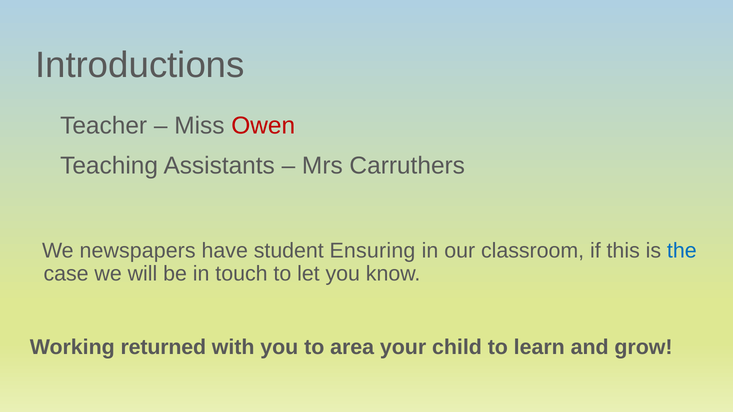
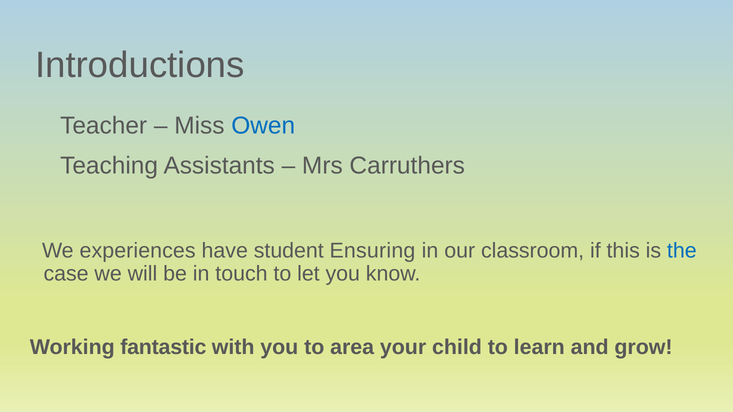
Owen colour: red -> blue
newspapers: newspapers -> experiences
returned: returned -> fantastic
